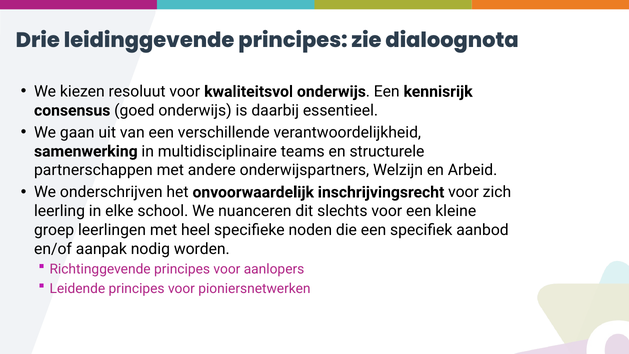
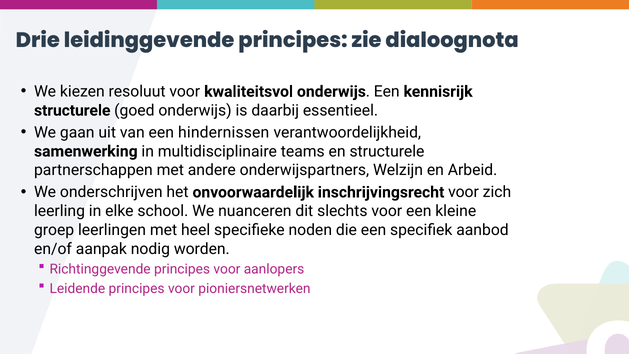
consensus at (72, 110): consensus -> structurele
verschillende: verschillende -> hindernissen
